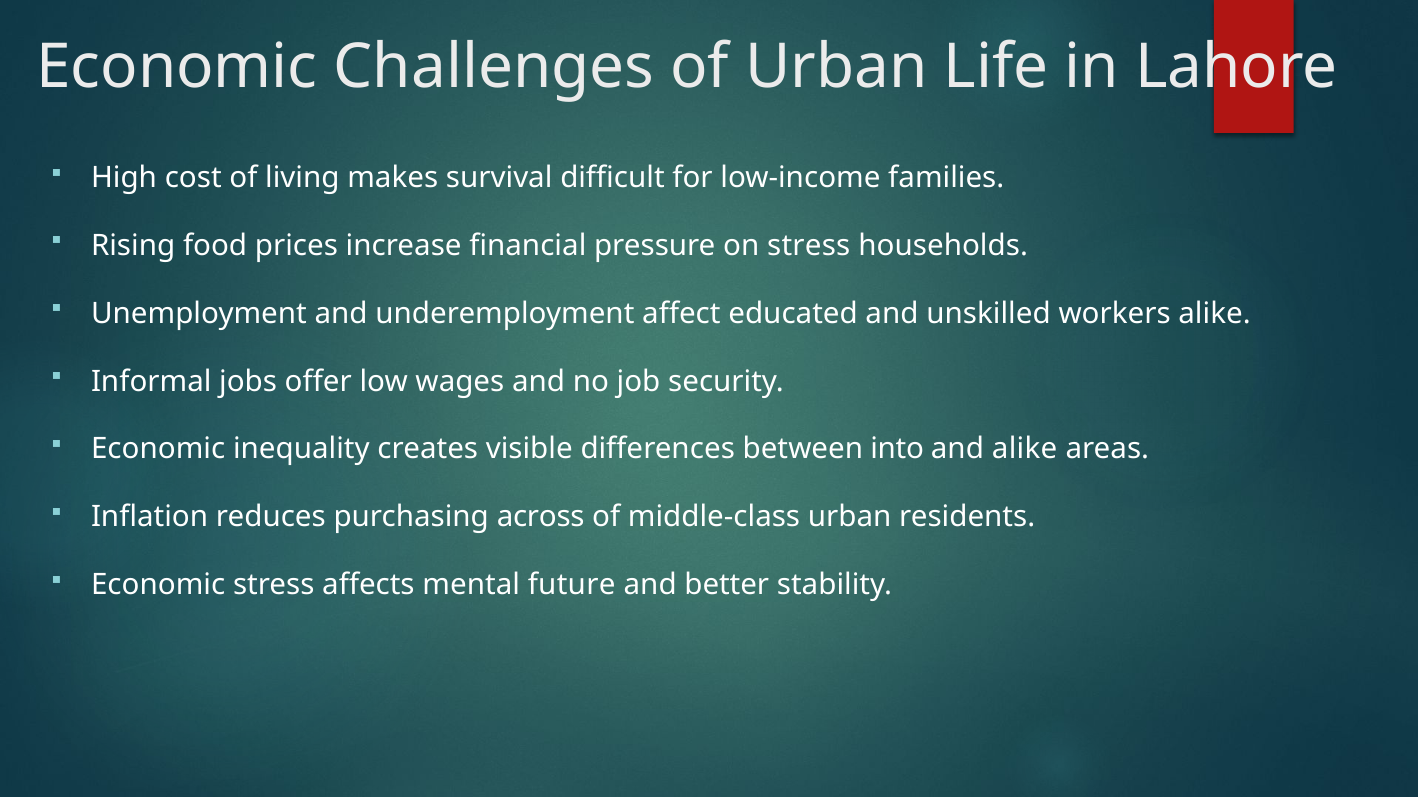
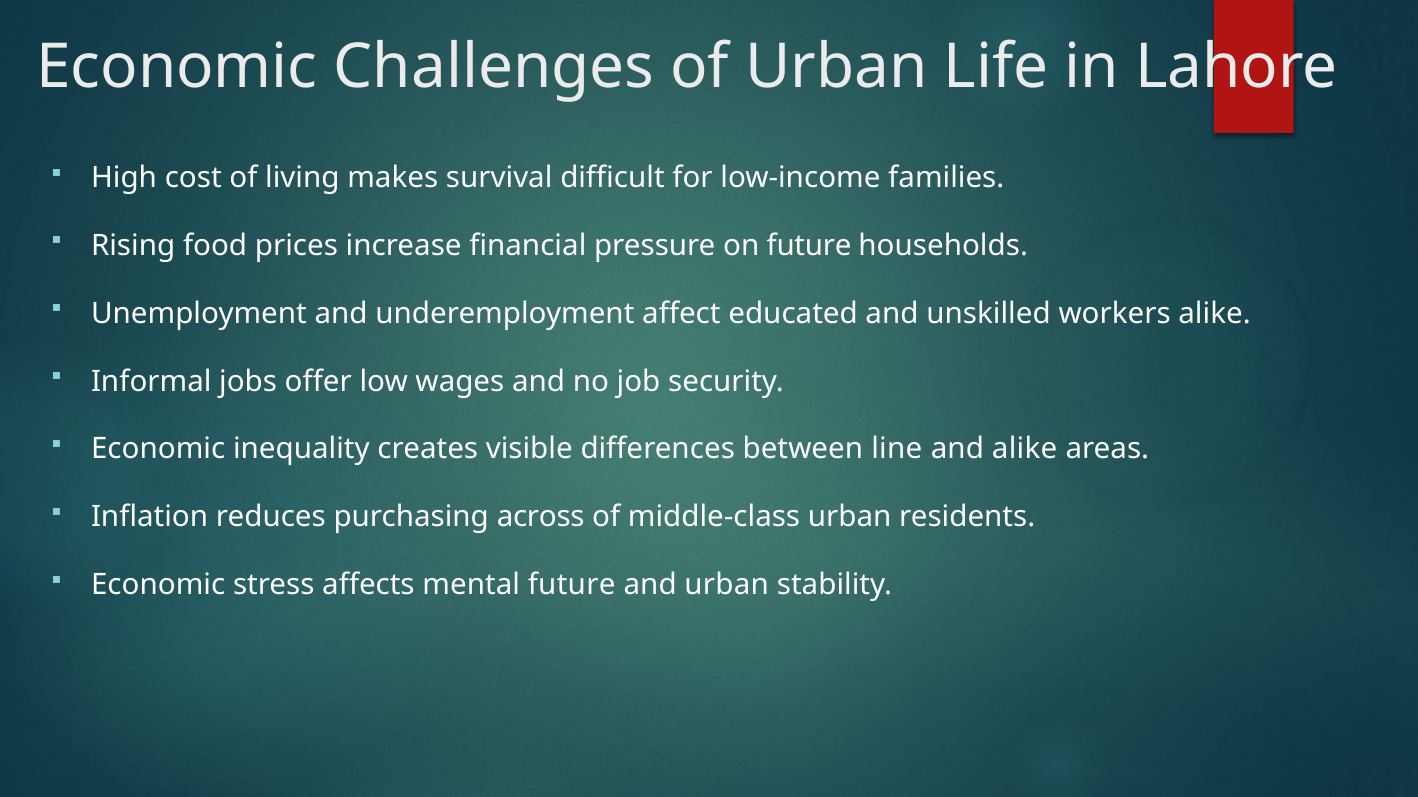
on stress: stress -> future
into: into -> line
and better: better -> urban
